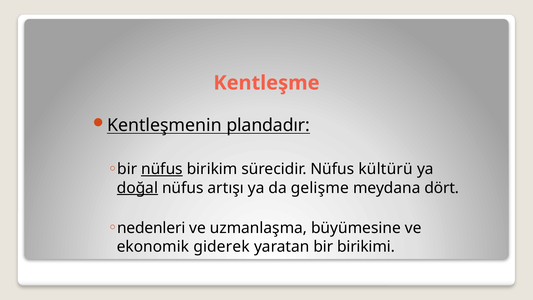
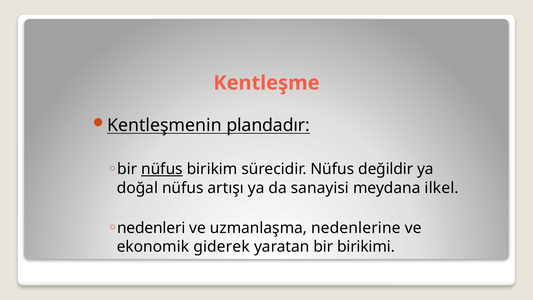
kültürü: kültürü -> değildir
doğal underline: present -> none
gelişme: gelişme -> sanayisi
dört: dört -> ilkel
büyümesine: büyümesine -> nedenlerine
